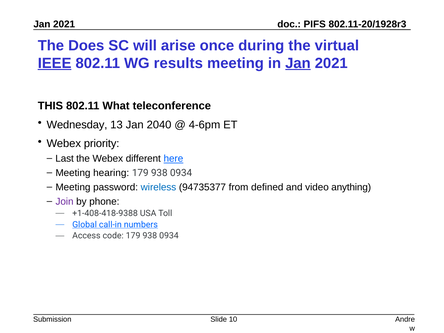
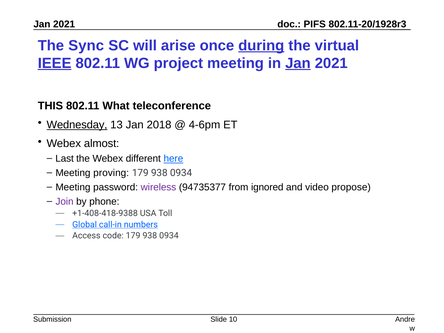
Does: Does -> Sync
during underline: none -> present
results: results -> project
Wednesday underline: none -> present
2040: 2040 -> 2018
priority: priority -> almost
hearing: hearing -> proving
wireless colour: blue -> purple
defined: defined -> ignored
anything: anything -> propose
